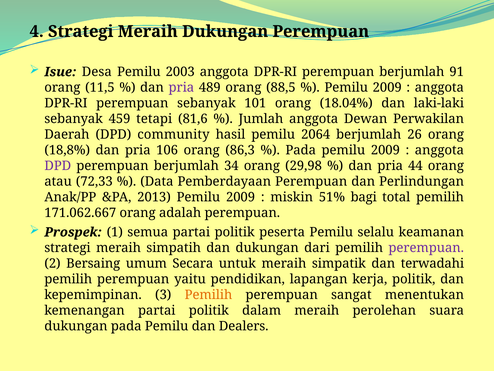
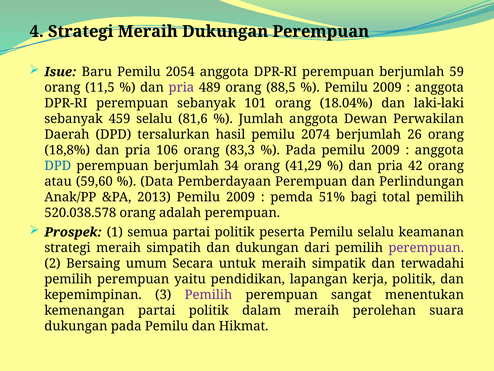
Desa: Desa -> Baru
2003: 2003 -> 2054
91: 91 -> 59
459 tetapi: tetapi -> selalu
community: community -> tersalurkan
2064: 2064 -> 2074
86,3: 86,3 -> 83,3
DPD at (58, 166) colour: purple -> blue
29,98: 29,98 -> 41,29
44: 44 -> 42
72,33: 72,33 -> 59,60
miskin: miskin -> pemda
171.062.667: 171.062.667 -> 520.038.578
Pemilih at (208, 294) colour: orange -> purple
Dealers: Dealers -> Hikmat
